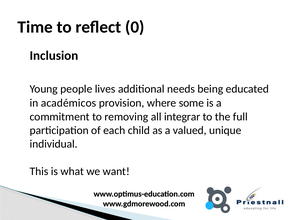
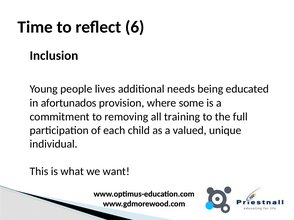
0: 0 -> 6
académicos: académicos -> afortunados
integrar: integrar -> training
